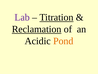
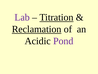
Pond colour: orange -> purple
